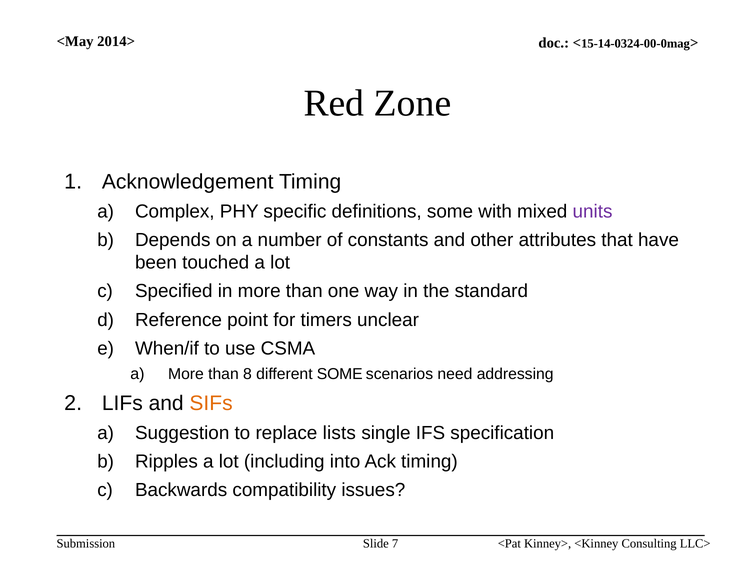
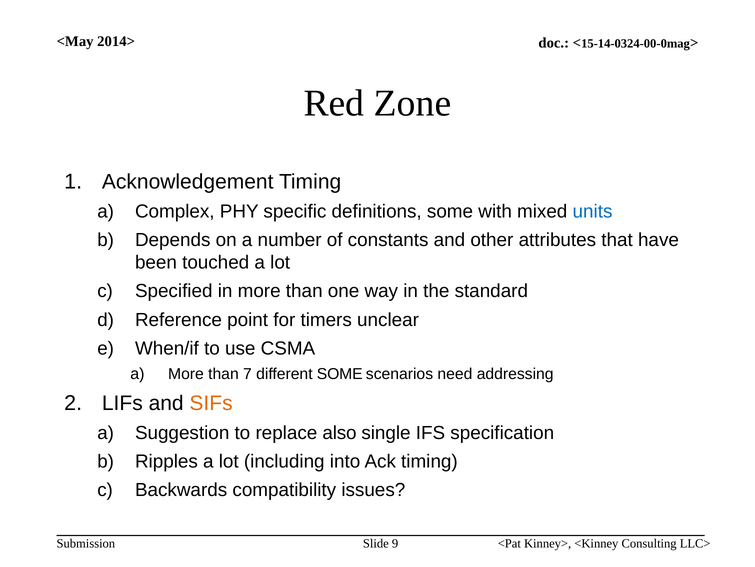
units colour: purple -> blue
8: 8 -> 7
lists: lists -> also
7: 7 -> 9
